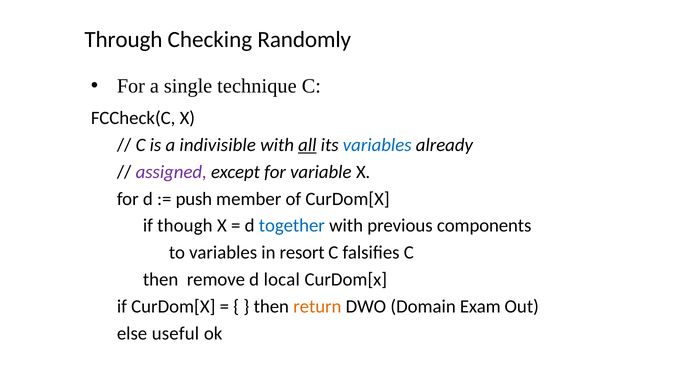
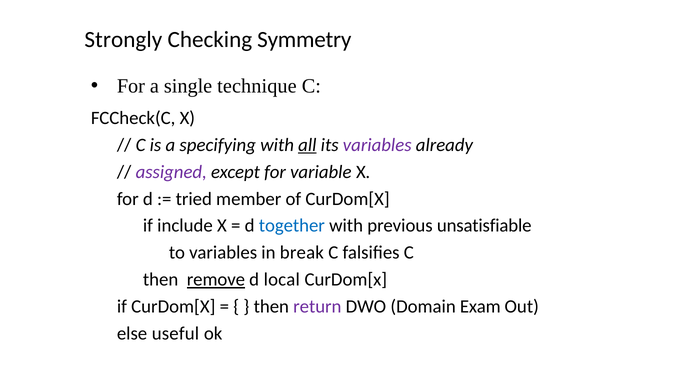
Through: Through -> Strongly
Randomly: Randomly -> Symmetry
indivisible: indivisible -> specifying
variables at (377, 145) colour: blue -> purple
push: push -> tried
though: though -> include
components: components -> unsatisfiable
resort: resort -> break
remove underline: none -> present
return colour: orange -> purple
